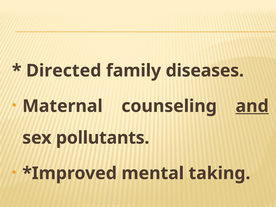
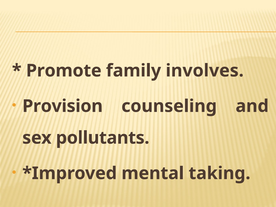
Directed: Directed -> Promote
diseases: diseases -> involves
Maternal: Maternal -> Provision
and underline: present -> none
